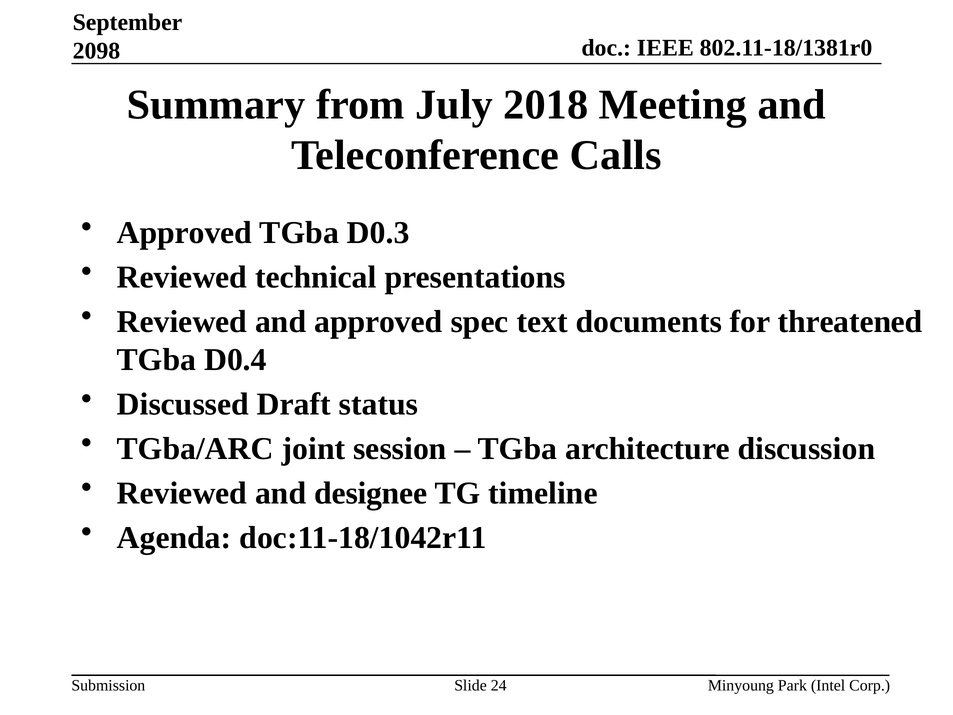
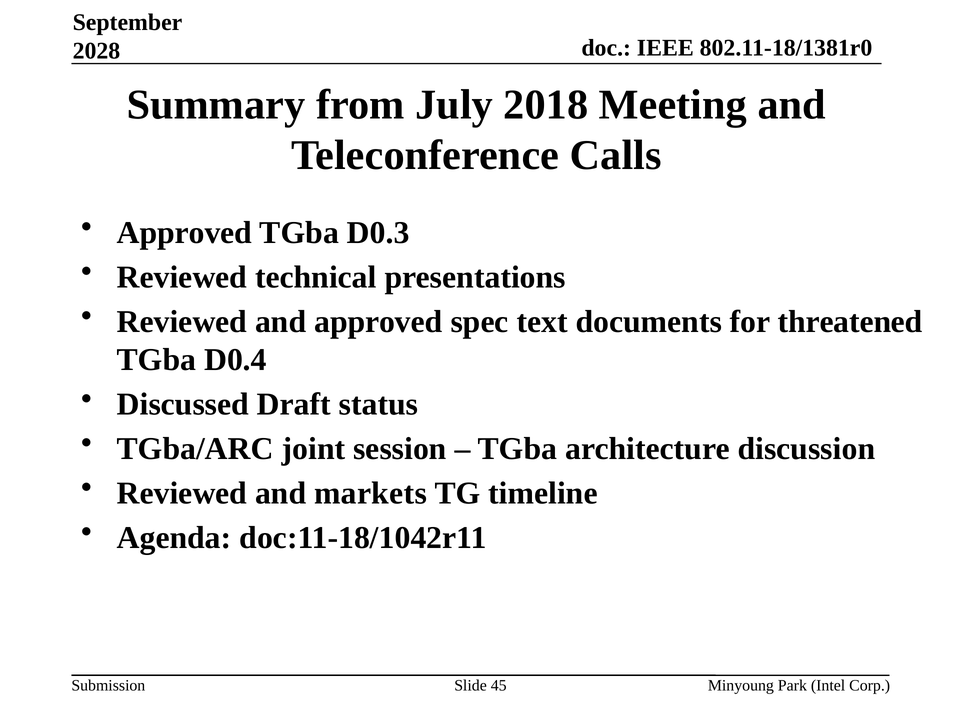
2098: 2098 -> 2028
designee: designee -> markets
24: 24 -> 45
